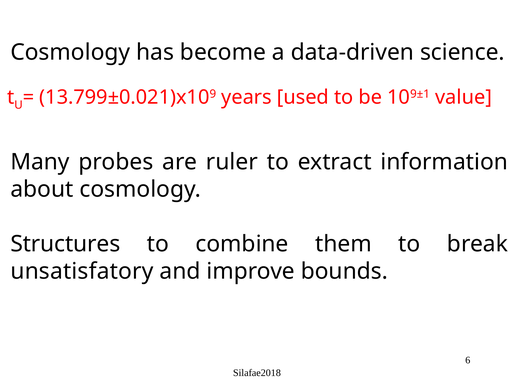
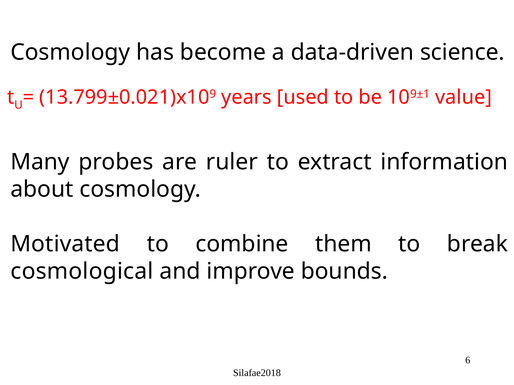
Structures: Structures -> Motivated
unsatisfatory: unsatisfatory -> cosmological
